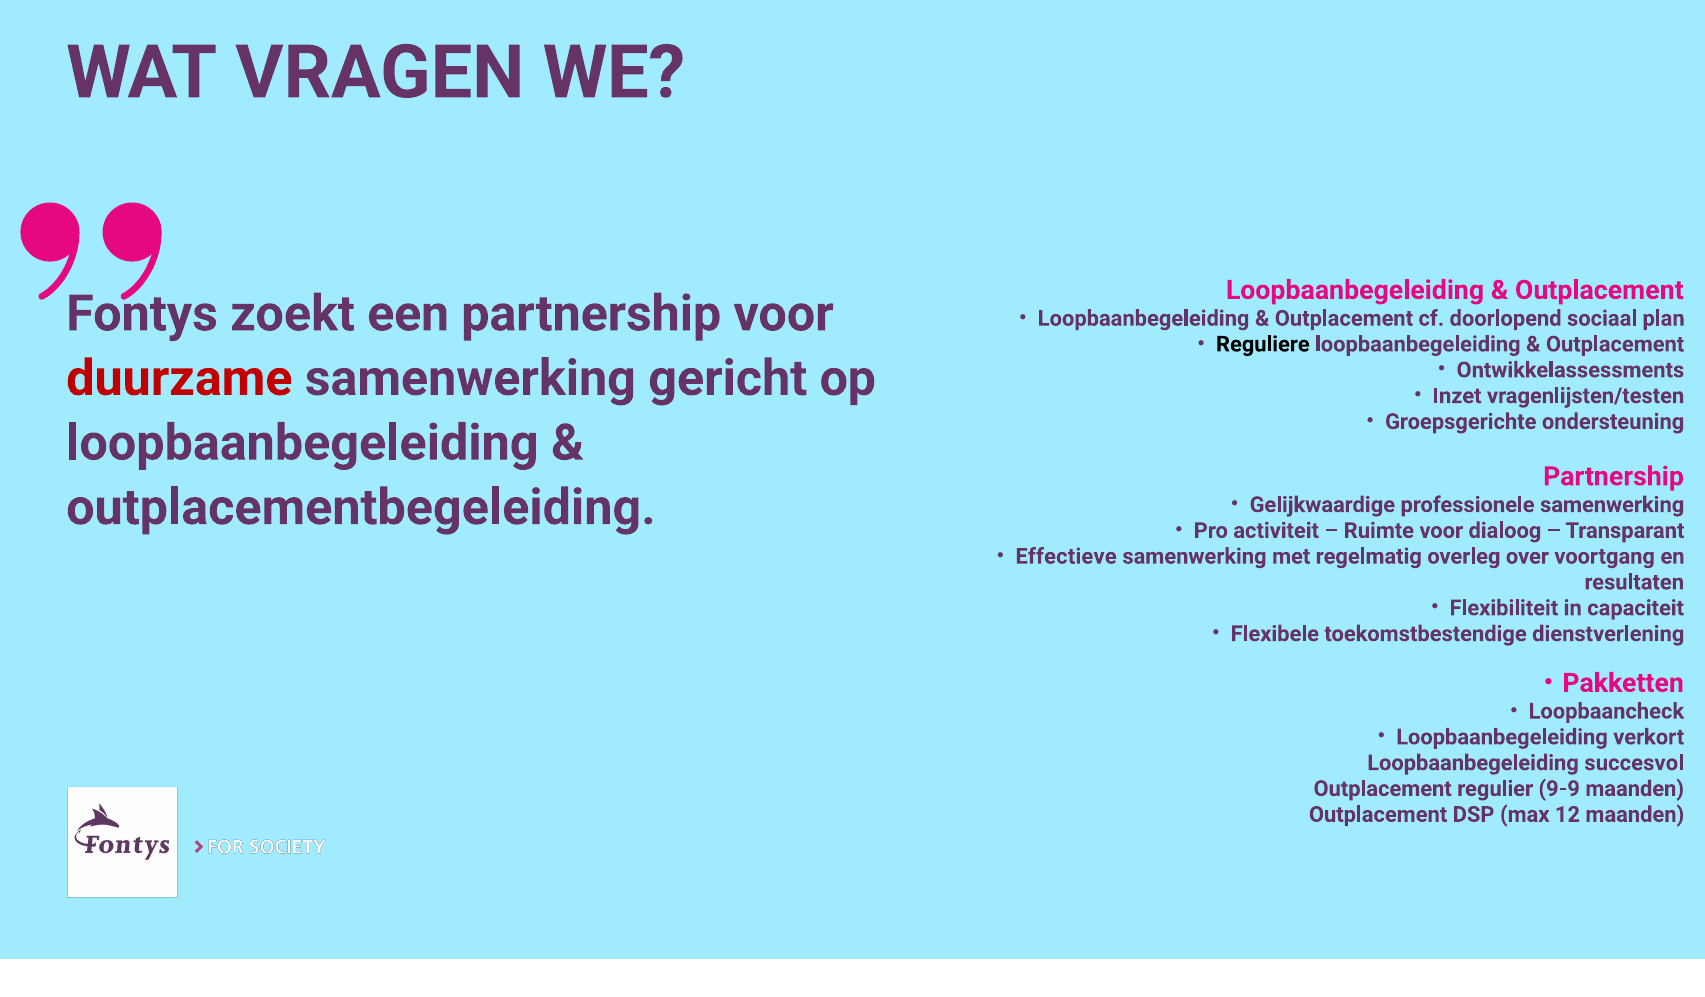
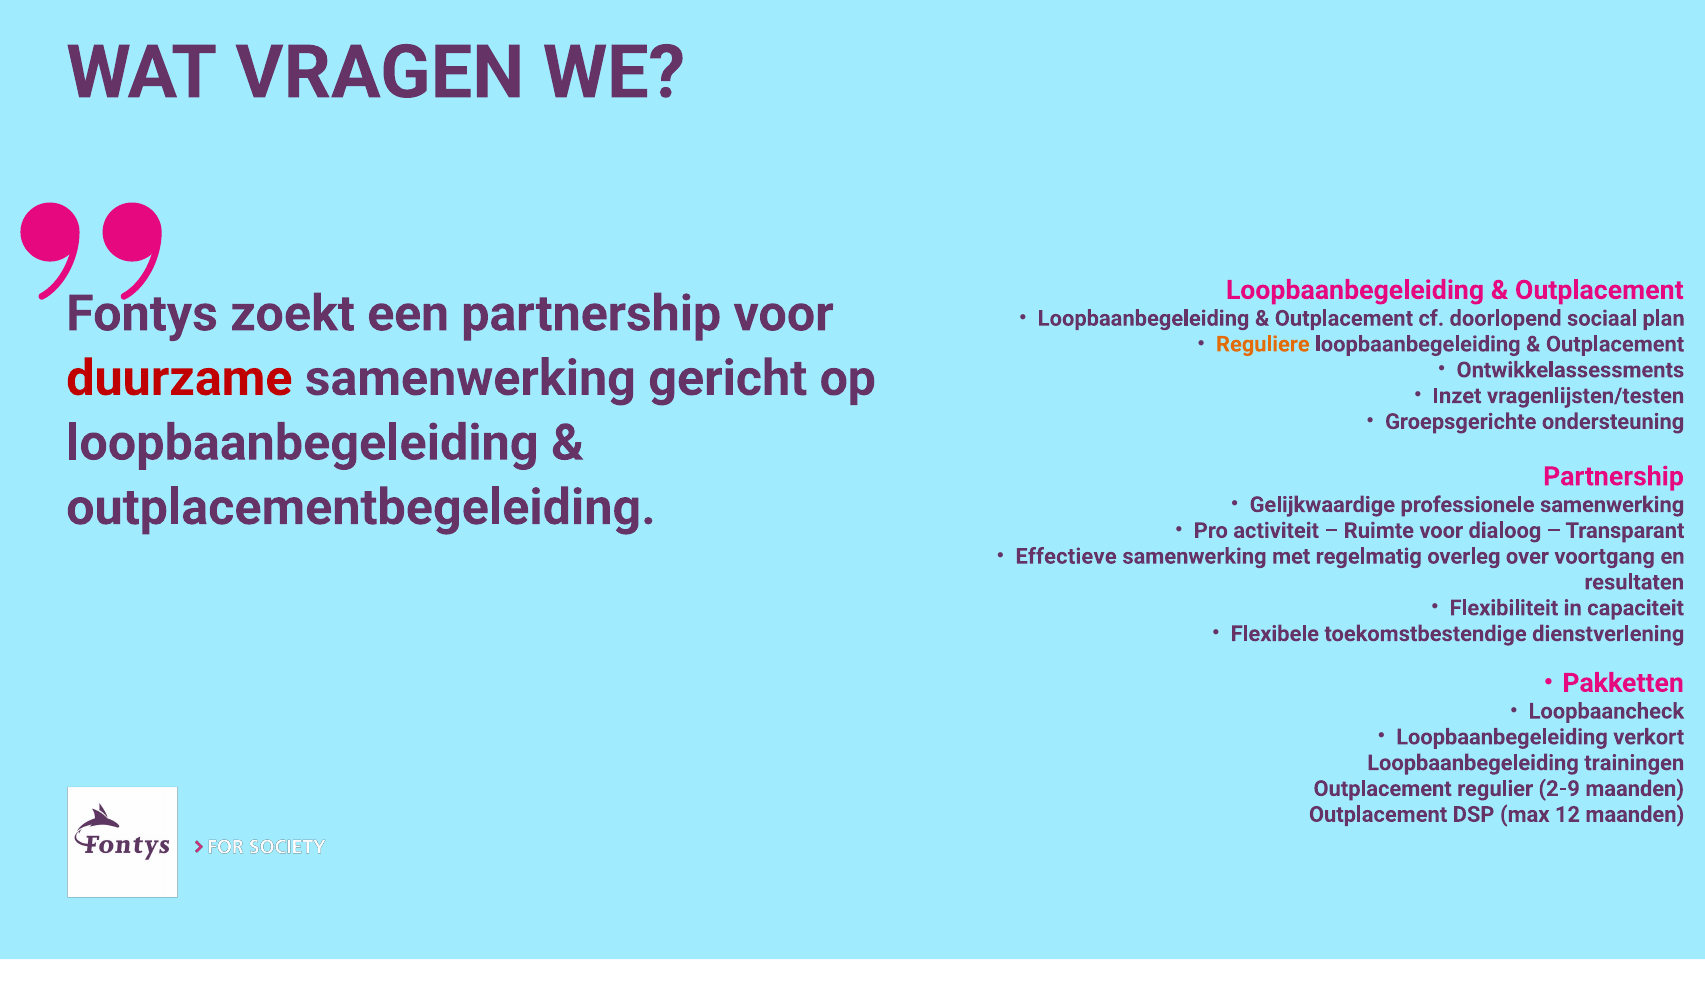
Reguliere colour: black -> orange
succesvol: succesvol -> trainingen
9-9: 9-9 -> 2-9
